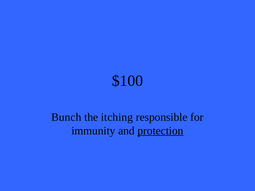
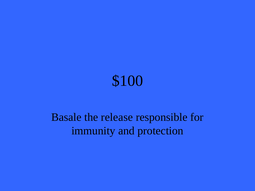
Bunch: Bunch -> Basale
itching: itching -> release
protection underline: present -> none
